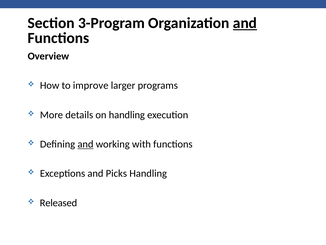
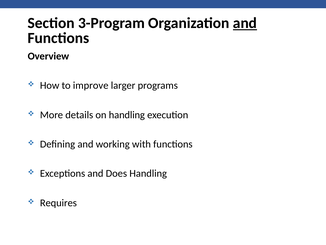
and at (85, 144) underline: present -> none
Picks: Picks -> Does
Released: Released -> Requires
